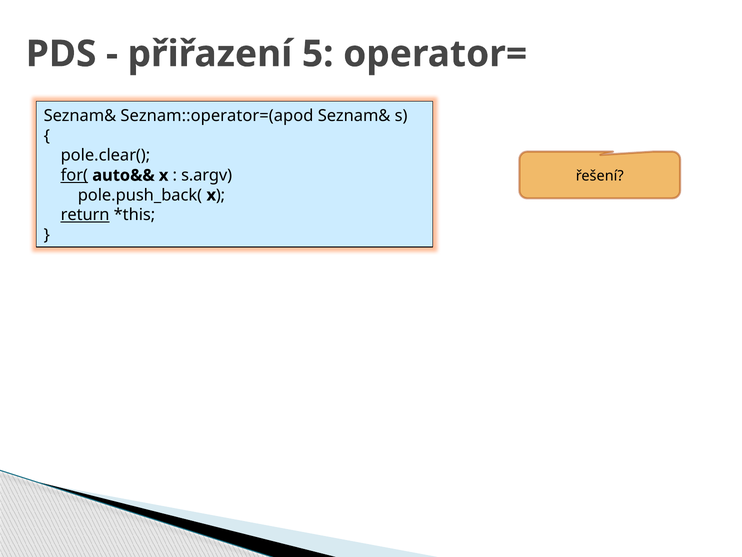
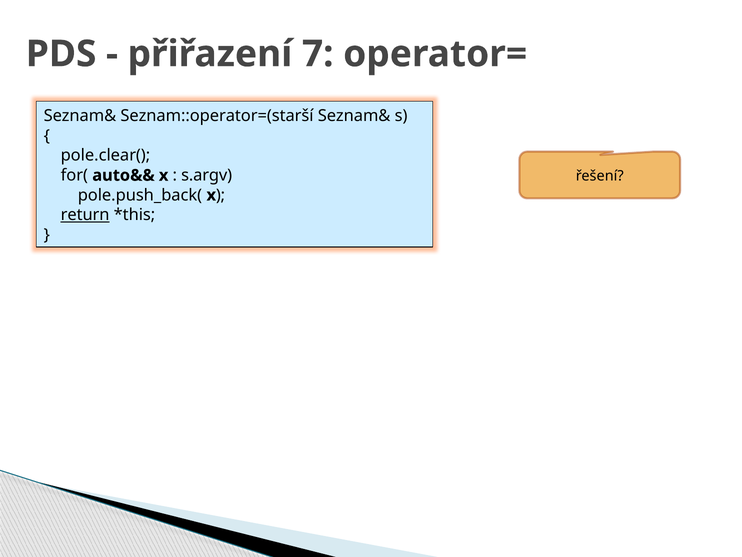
5: 5 -> 7
Seznam::operator=(apod: Seznam::operator=(apod -> Seznam::operator=(starší
for( underline: present -> none
